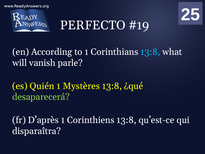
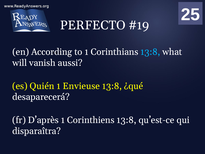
parle: parle -> aussi
Mystères: Mystères -> Envieuse
desaparecerá colour: light green -> white
